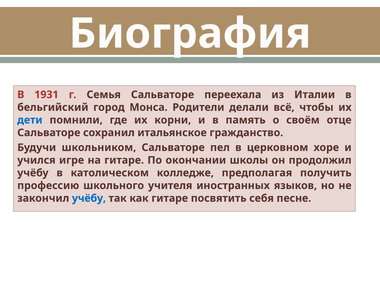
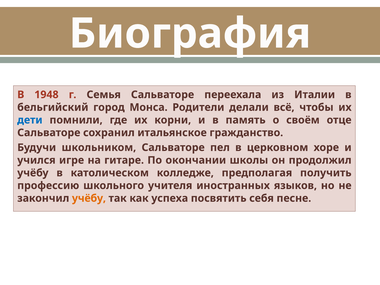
1931: 1931 -> 1948
учёбу at (89, 198) colour: blue -> orange
как гитаре: гитаре -> успеха
